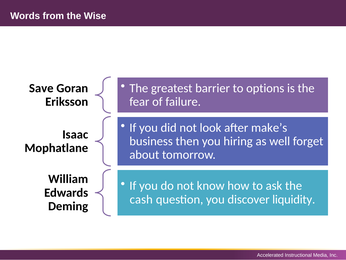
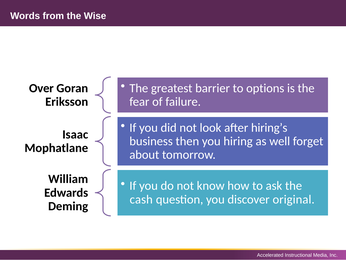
Save: Save -> Over
make’s: make’s -> hiring’s
liquidity: liquidity -> original
